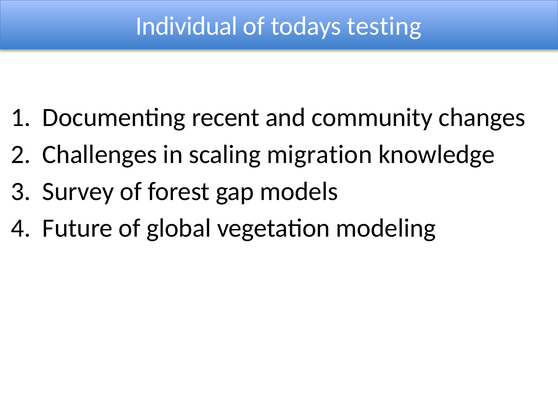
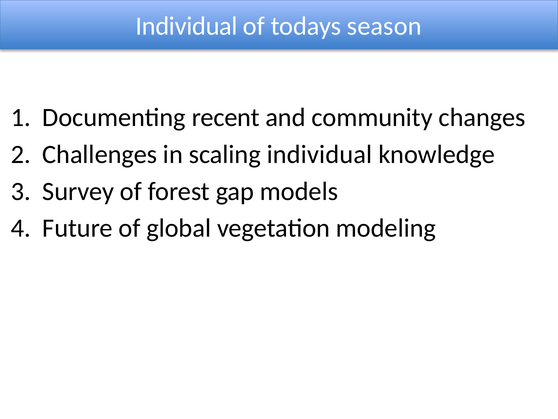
testing: testing -> season
scaling migration: migration -> individual
